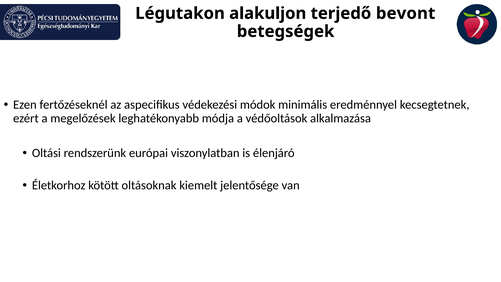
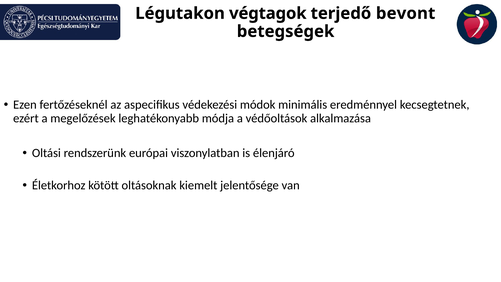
alakuljon: alakuljon -> végtagok
